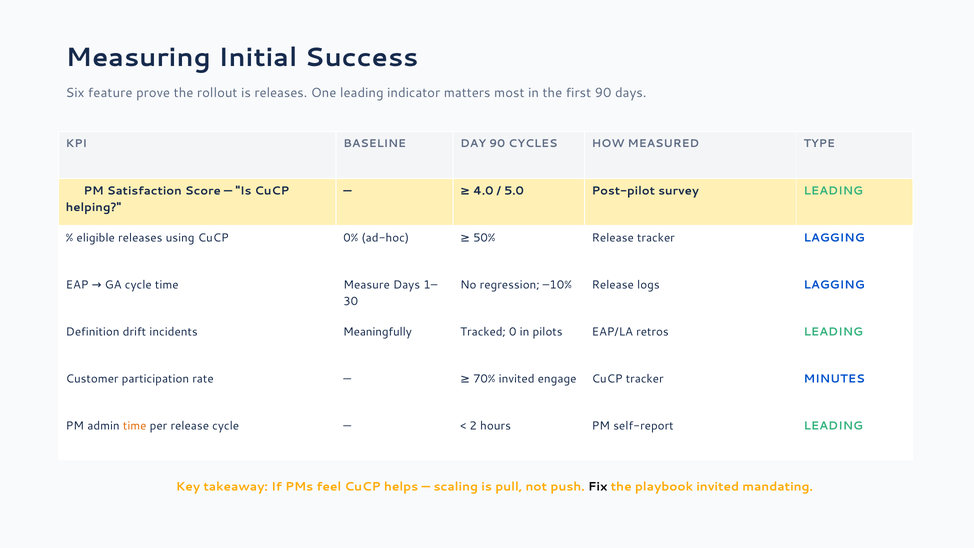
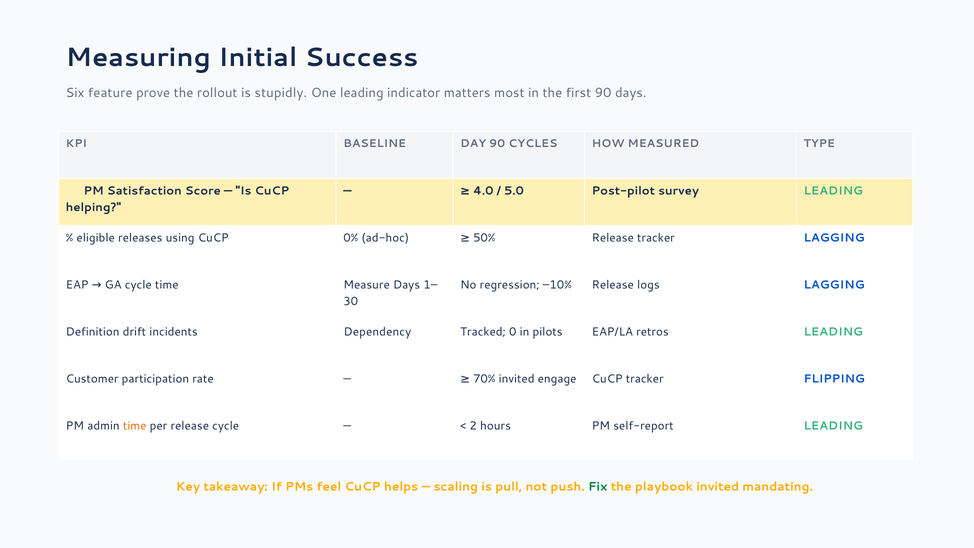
is releases: releases -> stupidly
Meaningfully: Meaningfully -> Dependency
MINUTES: MINUTES -> FLIPPING
Fix colour: black -> green
